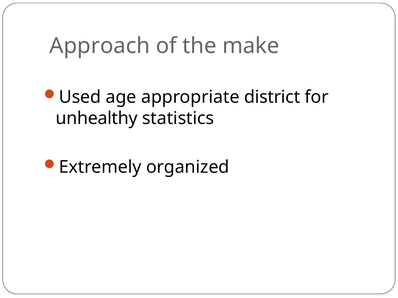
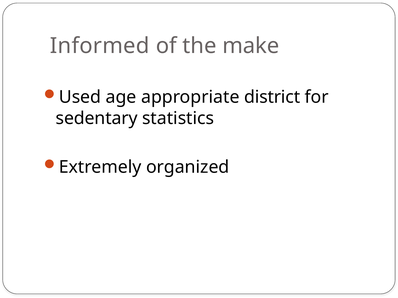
Approach: Approach -> Informed
unhealthy: unhealthy -> sedentary
